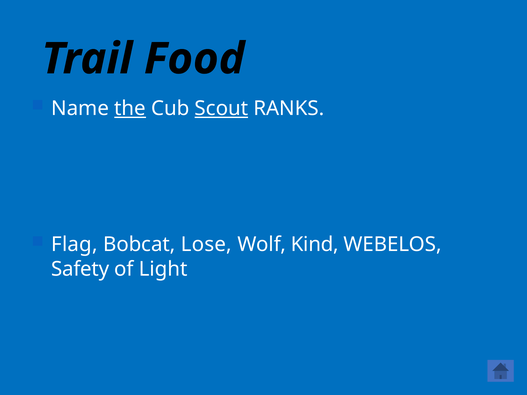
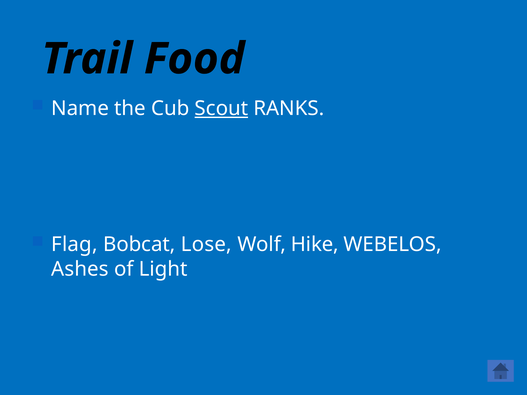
the underline: present -> none
Kind: Kind -> Hike
Safety: Safety -> Ashes
